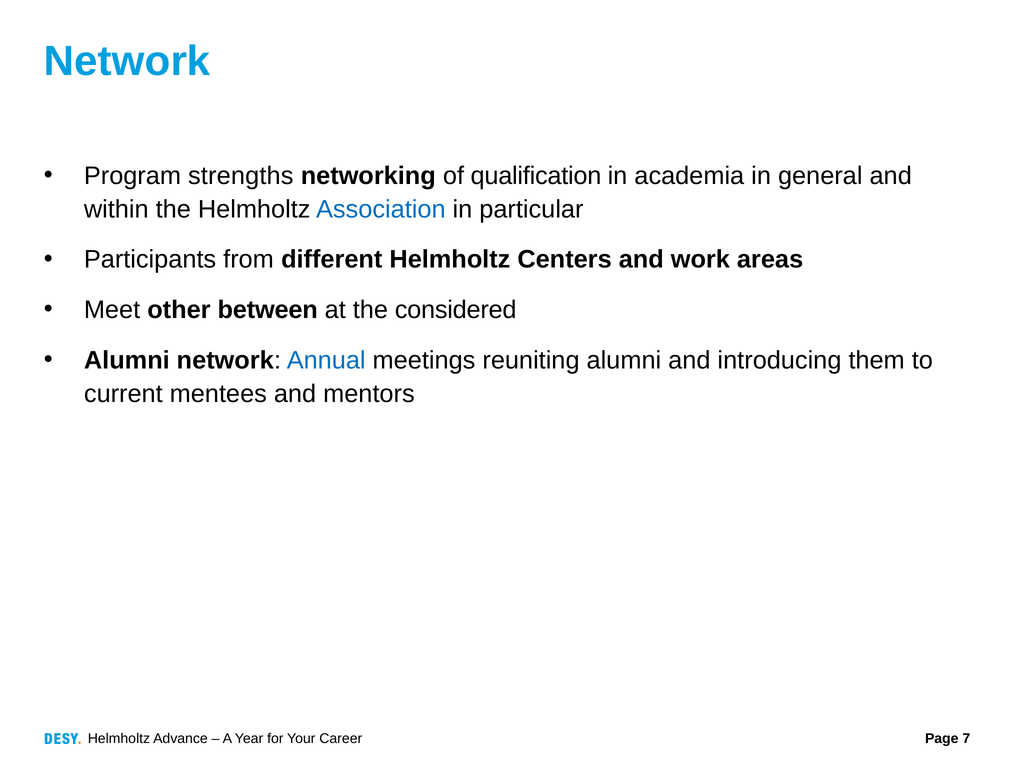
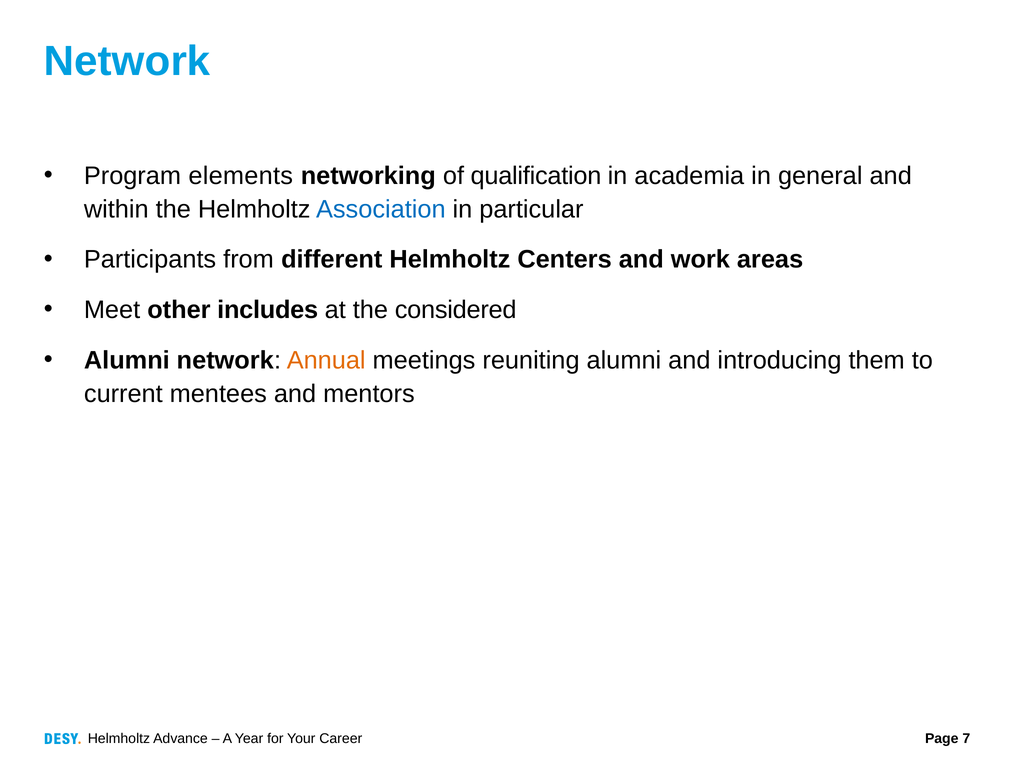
strengths: strengths -> elements
between: between -> includes
Annual colour: blue -> orange
